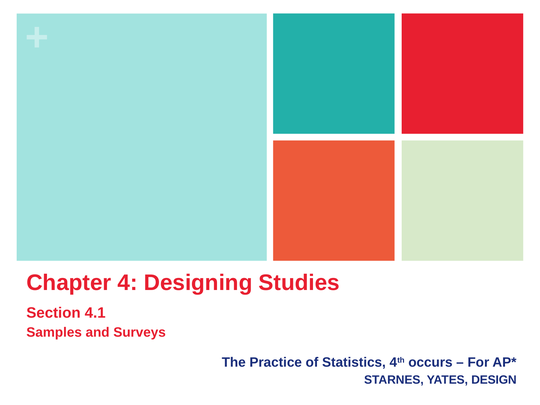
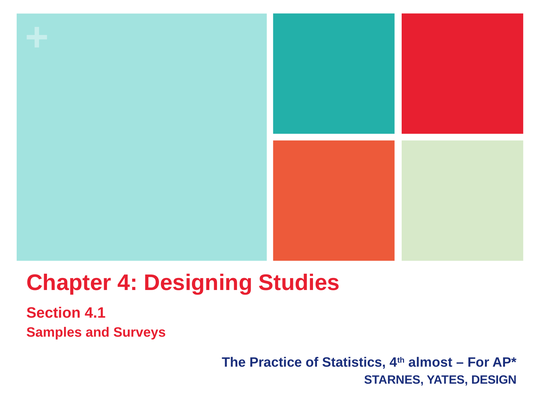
occurs: occurs -> almost
